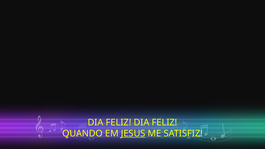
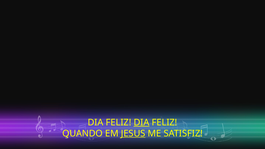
DIA at (142, 122) underline: none -> present
